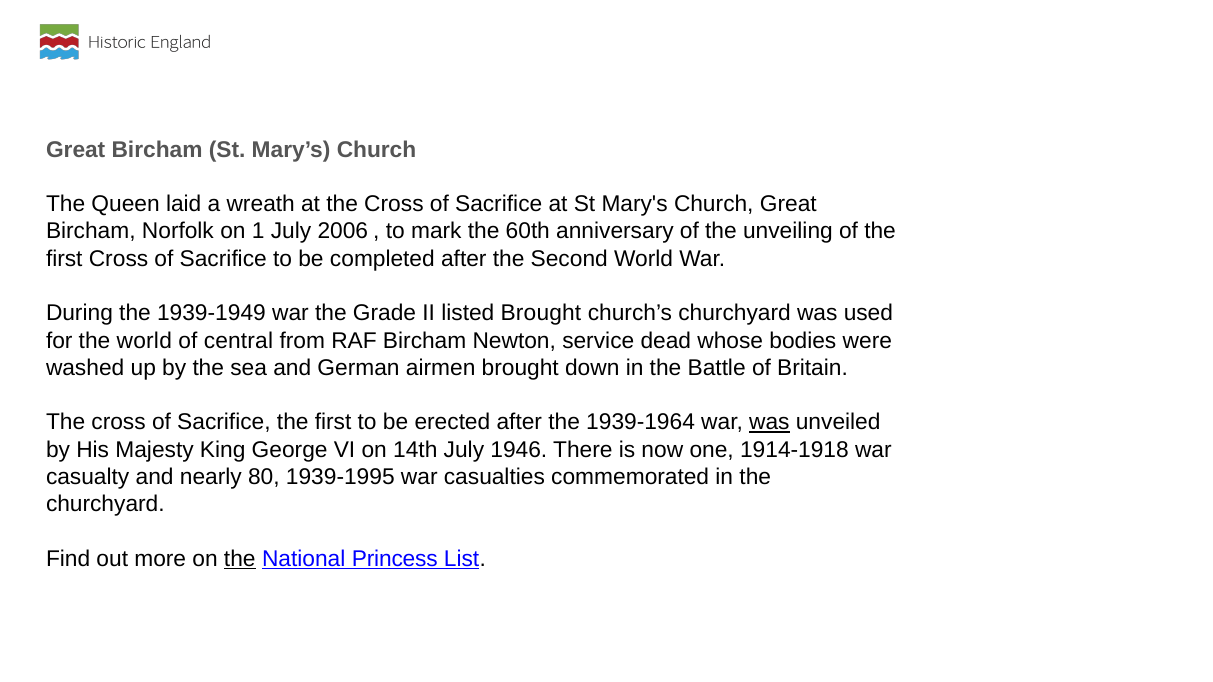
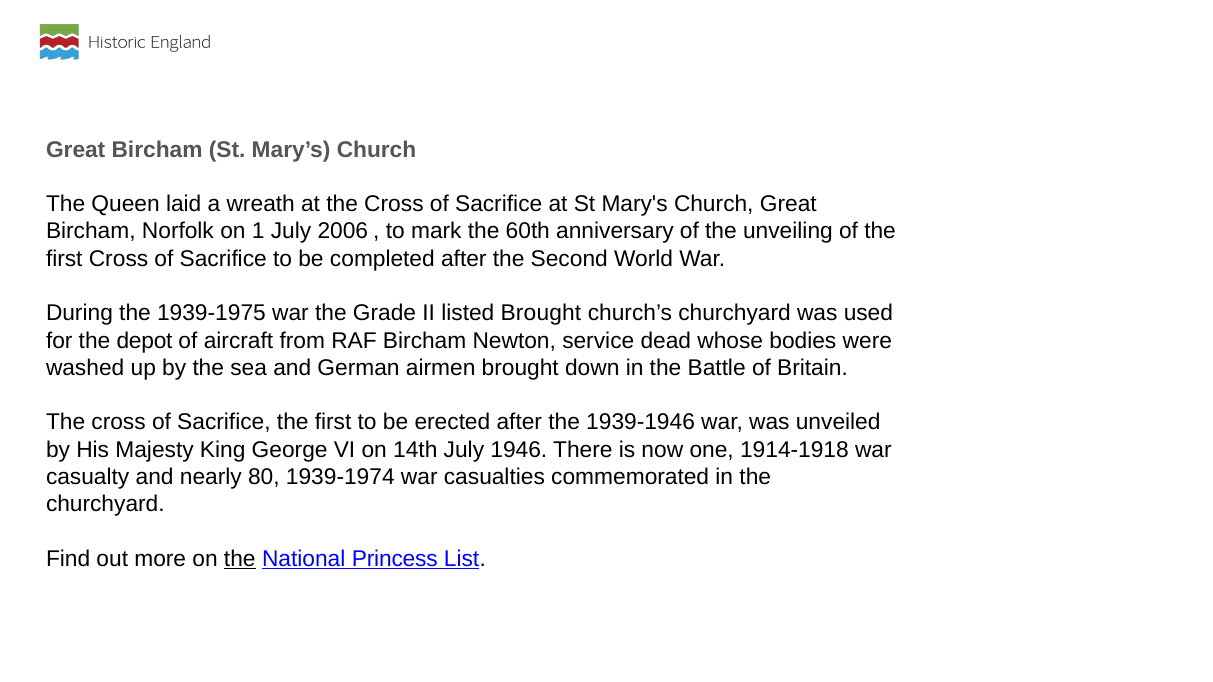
1939-1949: 1939-1949 -> 1939-1975
the world: world -> depot
central: central -> aircraft
1939-1964: 1939-1964 -> 1939-1946
was at (769, 423) underline: present -> none
1939-1995: 1939-1995 -> 1939-1974
